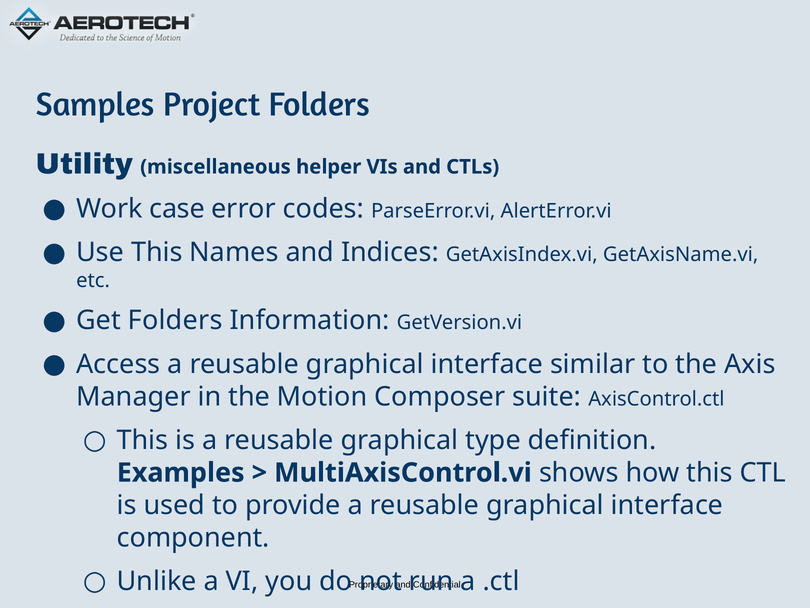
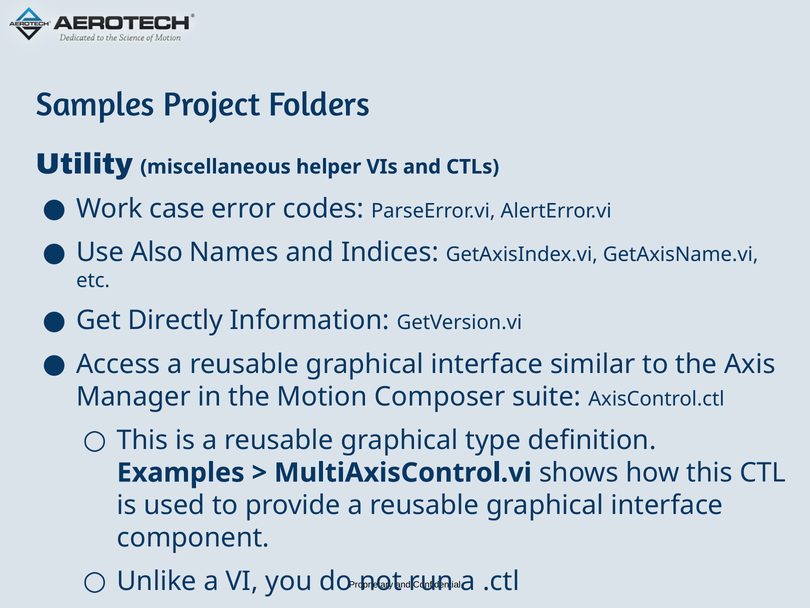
Use This: This -> Also
Get Folders: Folders -> Directly
